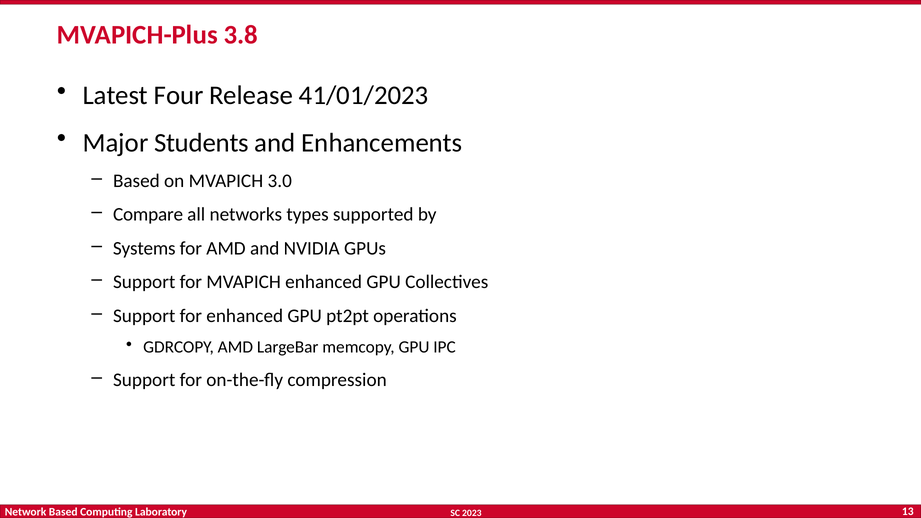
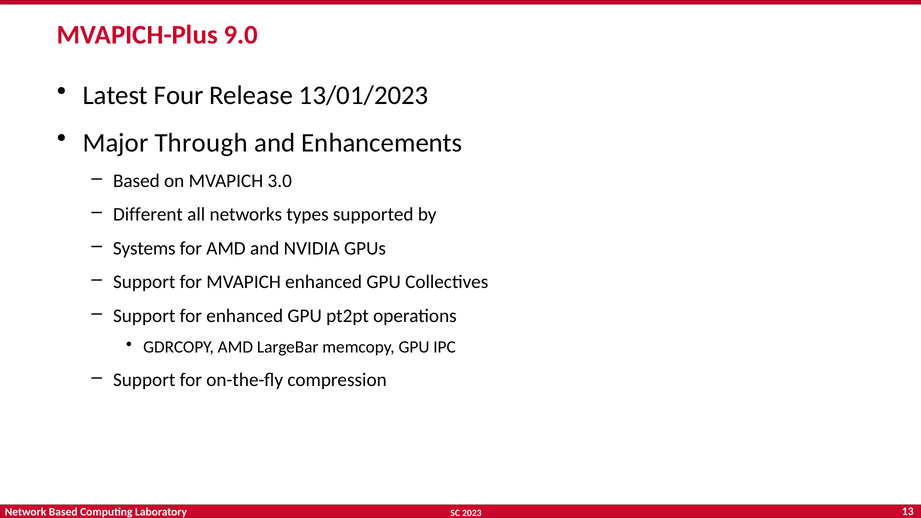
3.8: 3.8 -> 9.0
41/01/2023: 41/01/2023 -> 13/01/2023
Students: Students -> Through
Compare: Compare -> Different
